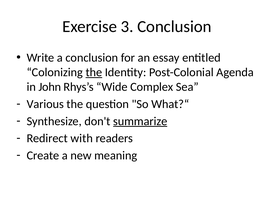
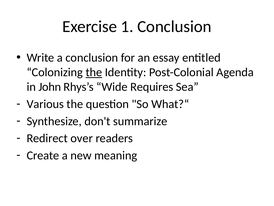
3: 3 -> 1
Complex: Complex -> Requires
summarize underline: present -> none
with: with -> over
